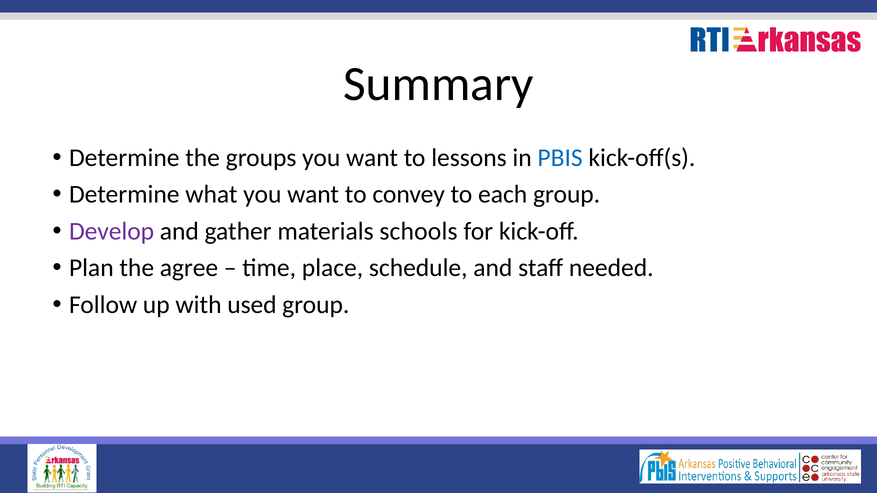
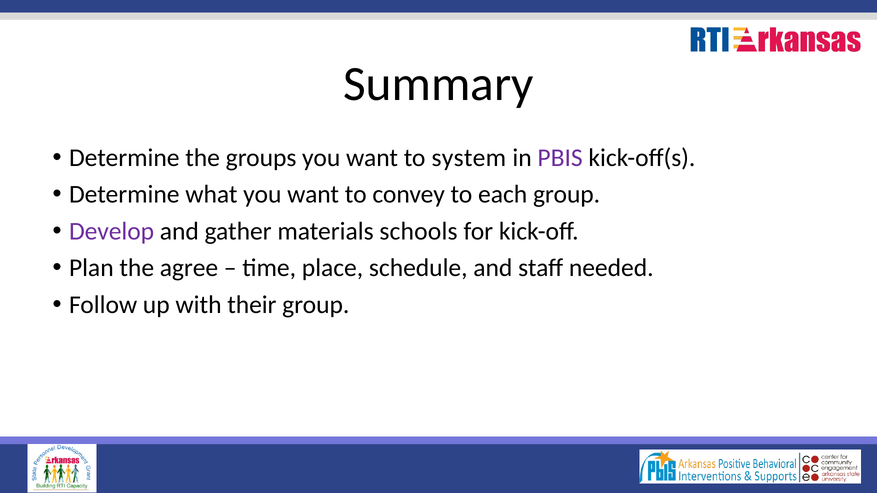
lessons: lessons -> system
PBIS colour: blue -> purple
used: used -> their
